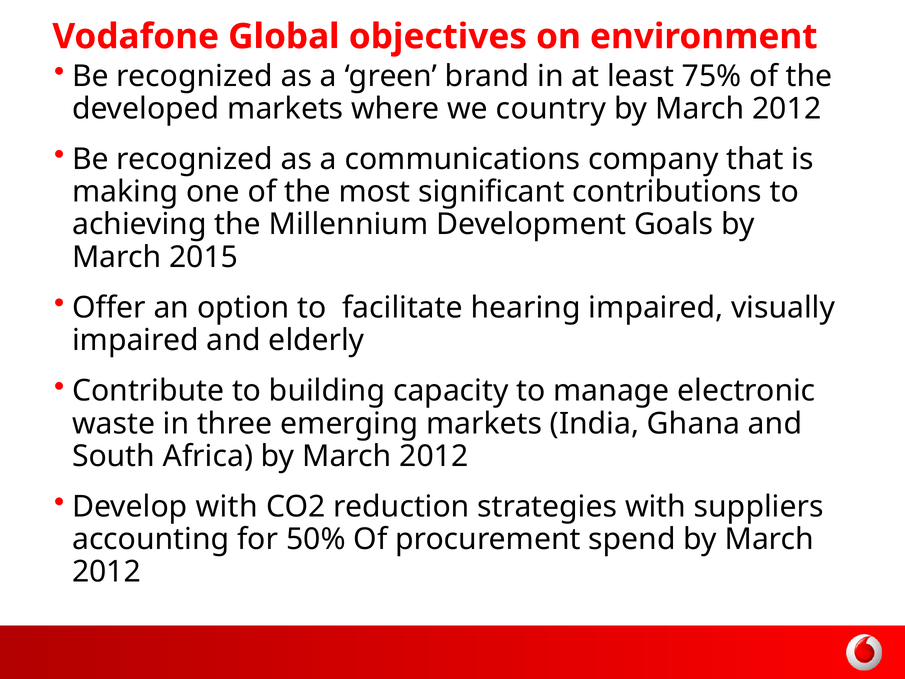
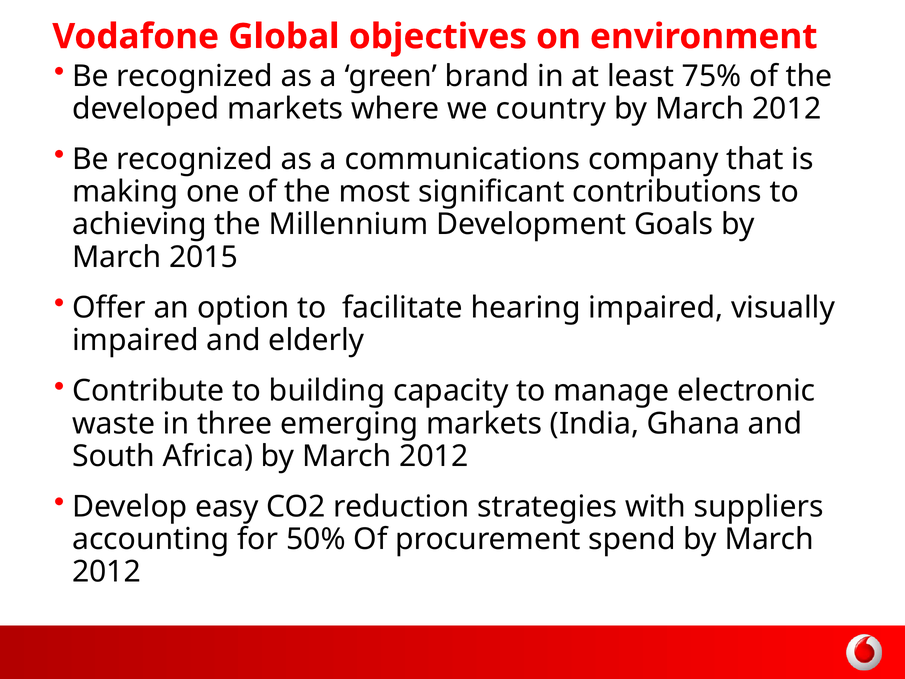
Develop with: with -> easy
